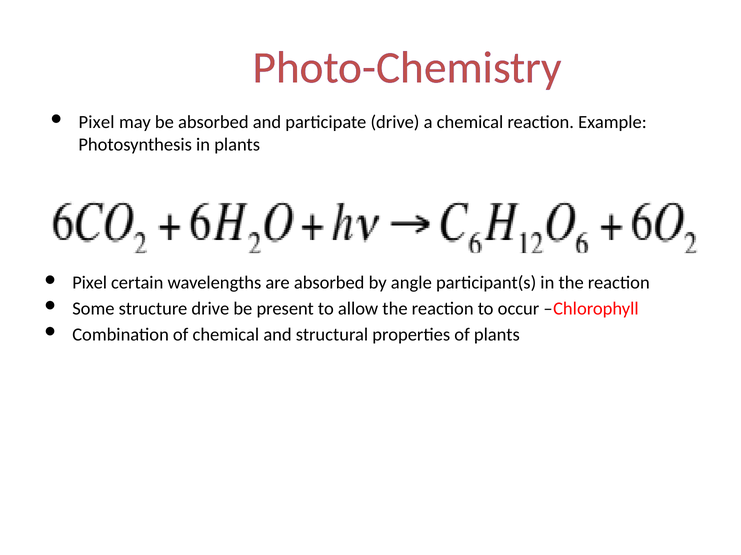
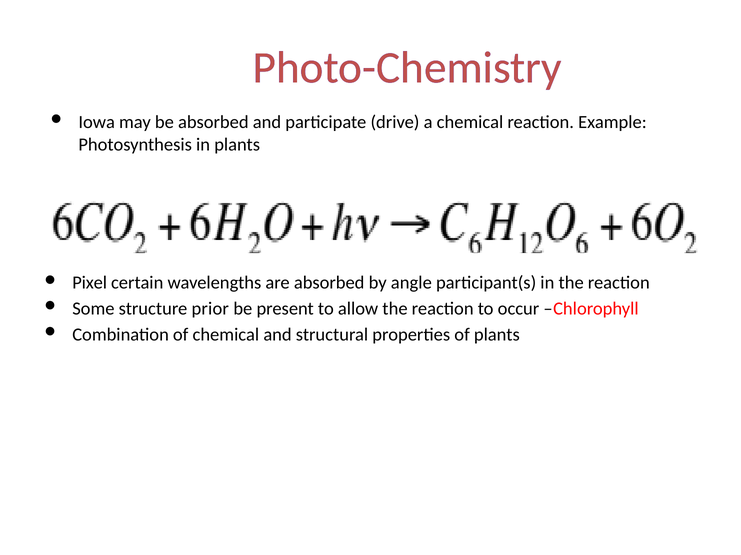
Pixel at (97, 122): Pixel -> Iowa
structure drive: drive -> prior
